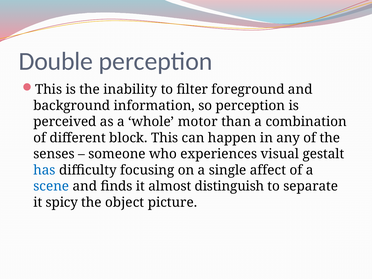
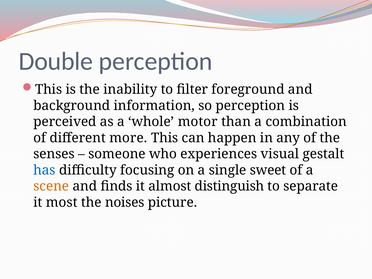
block: block -> more
affect: affect -> sweet
scene colour: blue -> orange
spicy: spicy -> most
object: object -> noises
